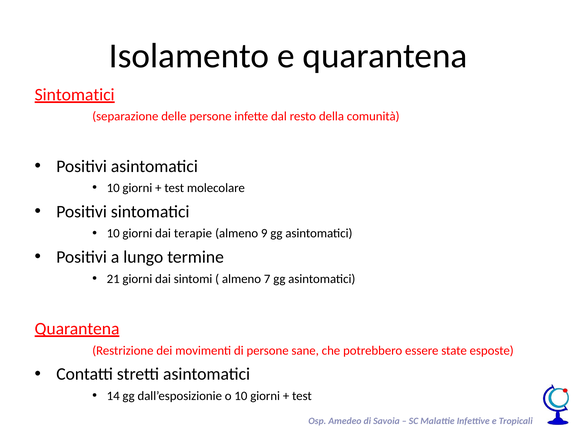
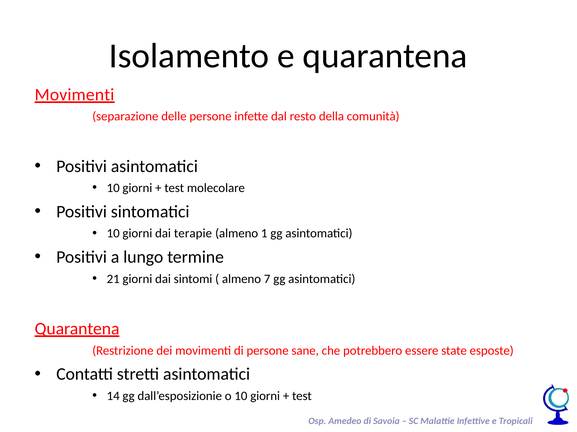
Sintomatici at (75, 95): Sintomatici -> Movimenti
9: 9 -> 1
